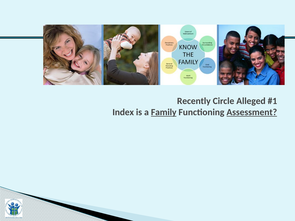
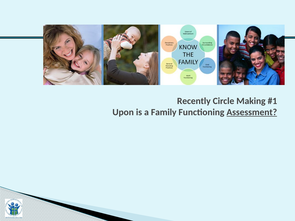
Alleged: Alleged -> Making
Index: Index -> Upon
Family underline: present -> none
